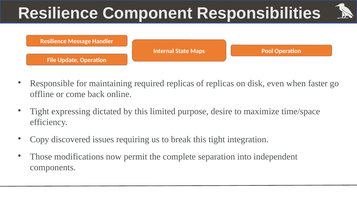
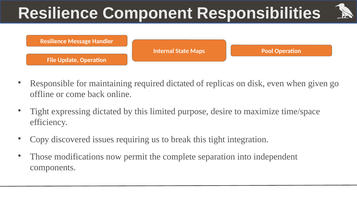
required replicas: replicas -> dictated
faster: faster -> given
